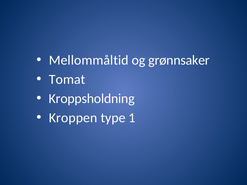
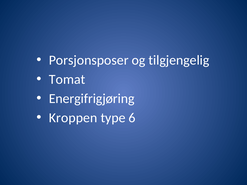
Mellommåltid: Mellommåltid -> Porsjonsposer
grønnsaker: grønnsaker -> tilgjengelig
Kroppsholdning: Kroppsholdning -> Energifrigjøring
1: 1 -> 6
